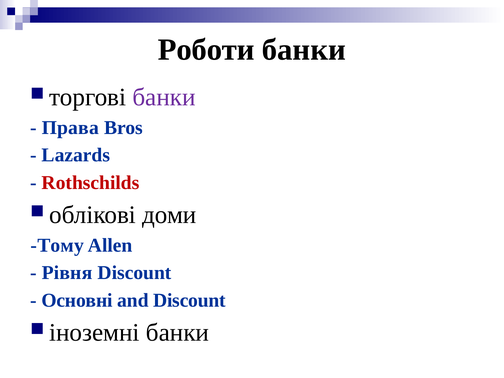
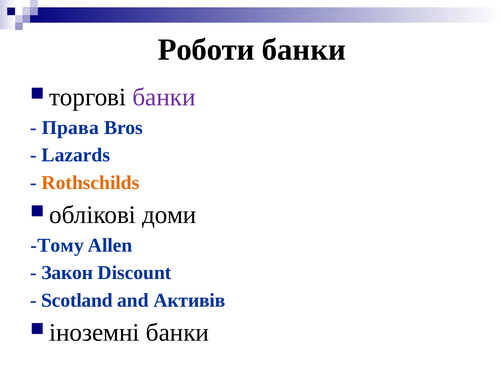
Rothschilds colour: red -> orange
Рівня: Рівня -> Закон
Основні: Основні -> Scotland
and Discount: Discount -> Активів
